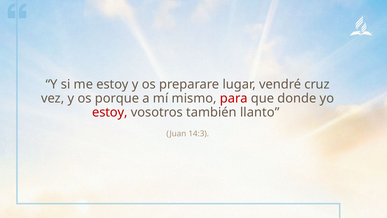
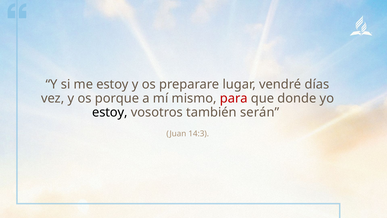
cruz: cruz -> días
estoy at (110, 112) colour: red -> black
llanto: llanto -> serán
